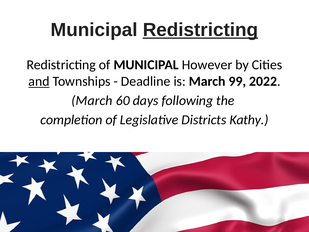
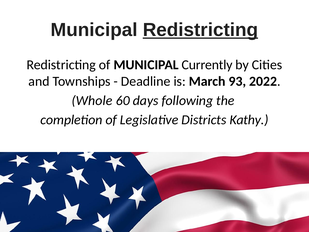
However: However -> Currently
and underline: present -> none
99: 99 -> 93
March at (92, 101): March -> Whole
